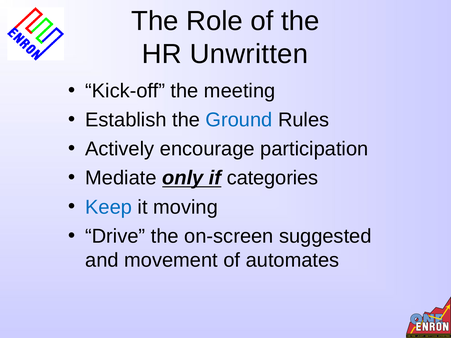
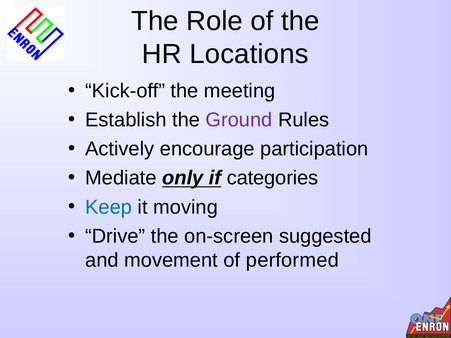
Unwritten: Unwritten -> Locations
Ground colour: blue -> purple
automates: automates -> performed
